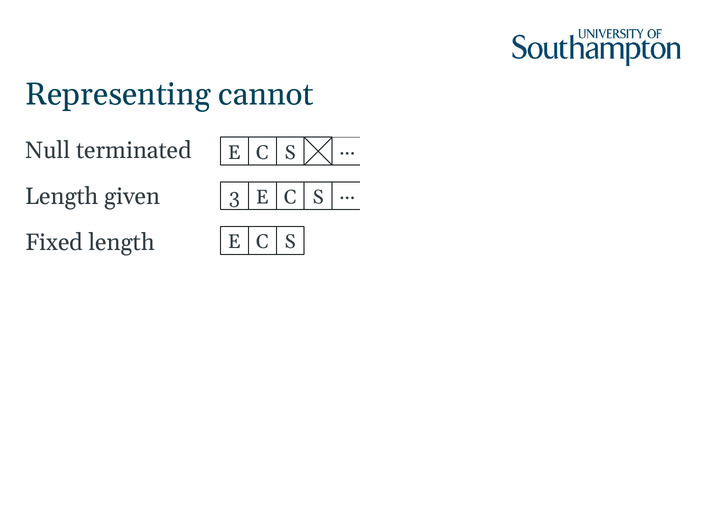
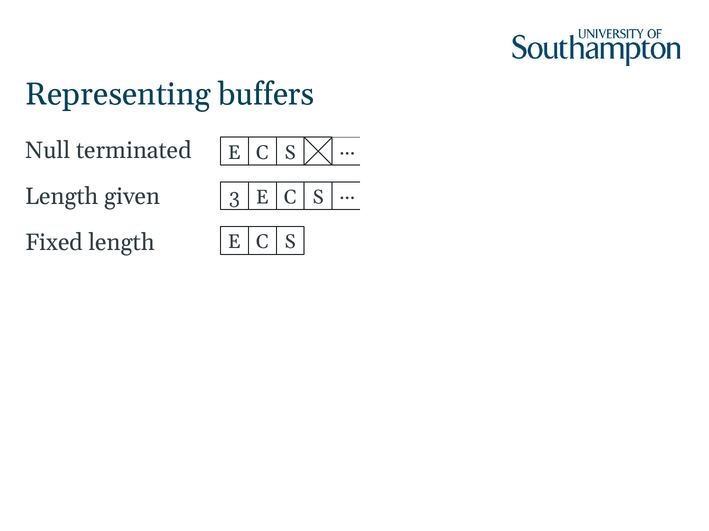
cannot: cannot -> buffers
